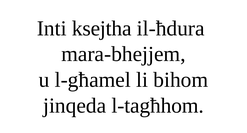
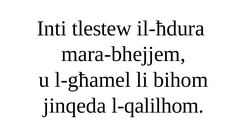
ksejtha: ksejtha -> tlestew
l-tagħhom: l-tagħhom -> l-qalilhom
